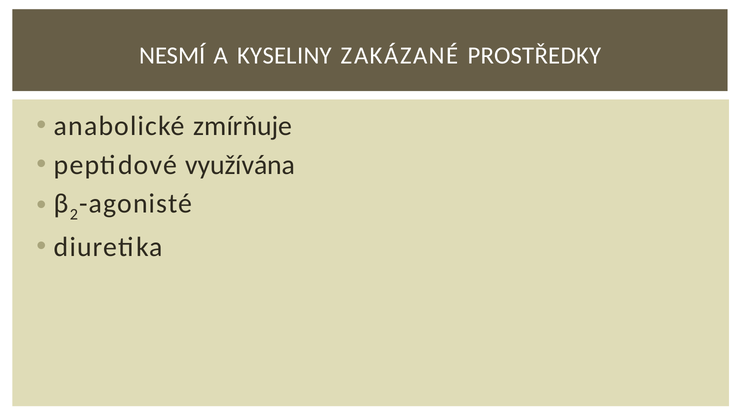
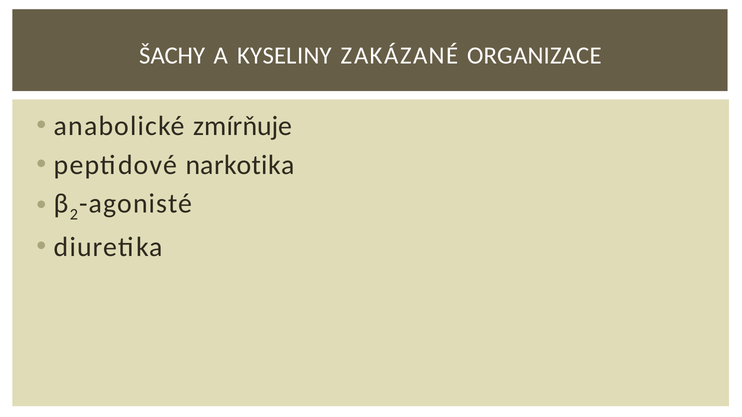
NESMÍ: NESMÍ -> ŠACHY
PROSTŘEDKY: PROSTŘEDKY -> ORGANIZACE
využívána: využívána -> narkotika
